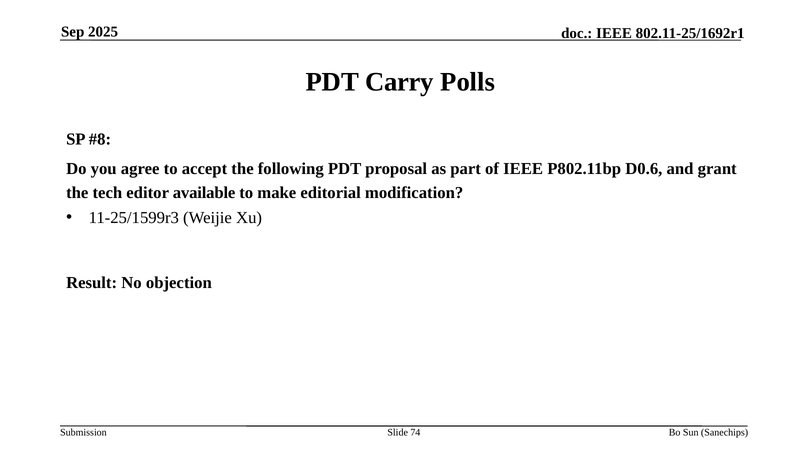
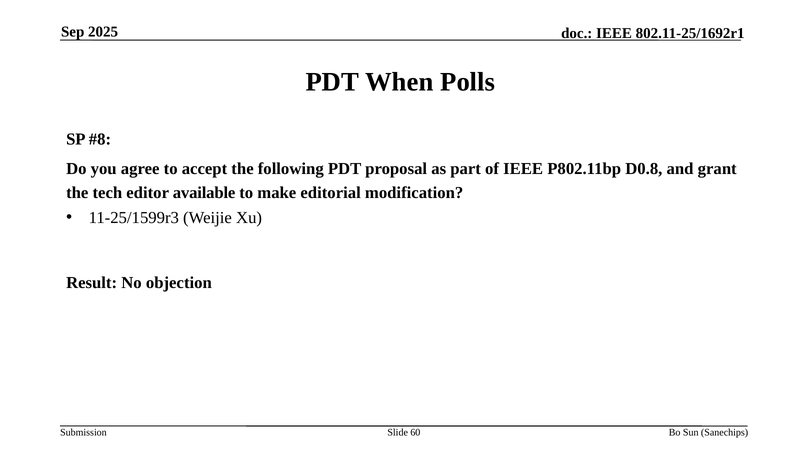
Carry: Carry -> When
D0.6: D0.6 -> D0.8
74: 74 -> 60
